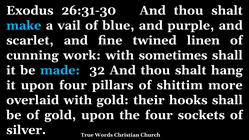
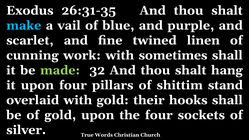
26:31-30: 26:31-30 -> 26:31-35
made colour: light blue -> light green
more: more -> stand
